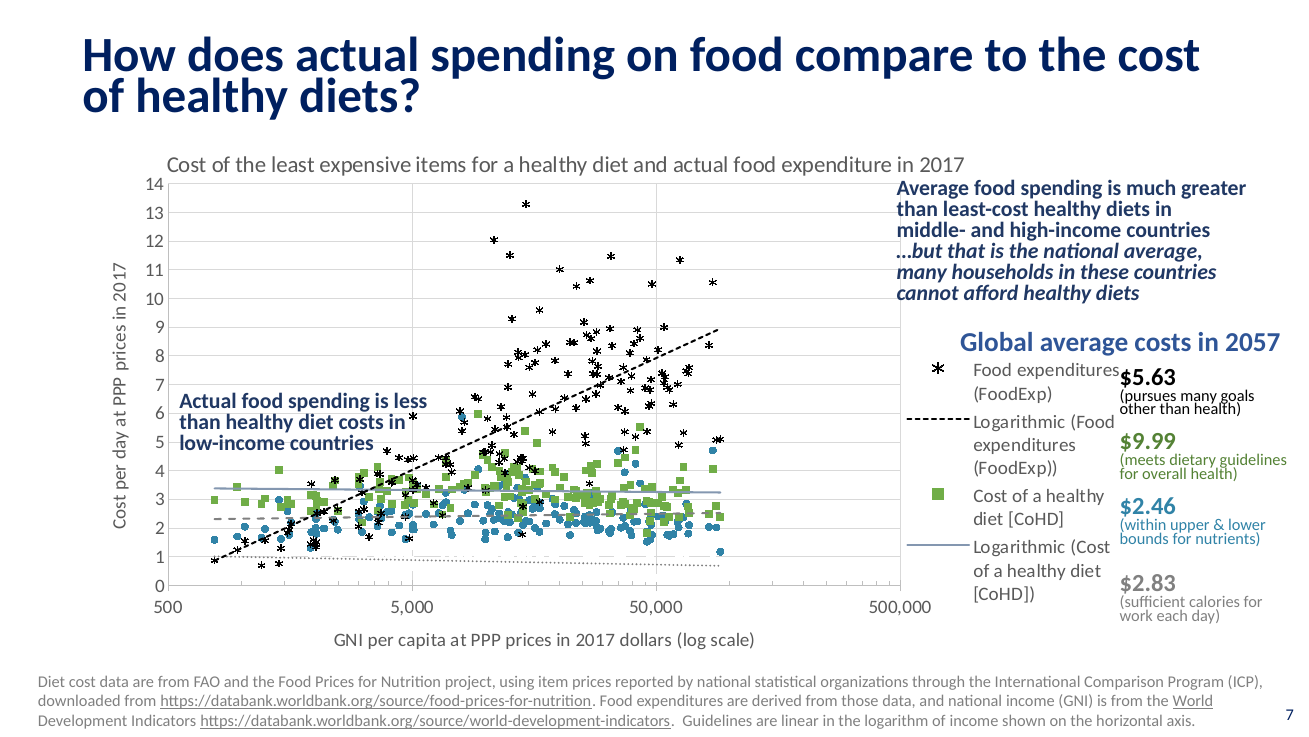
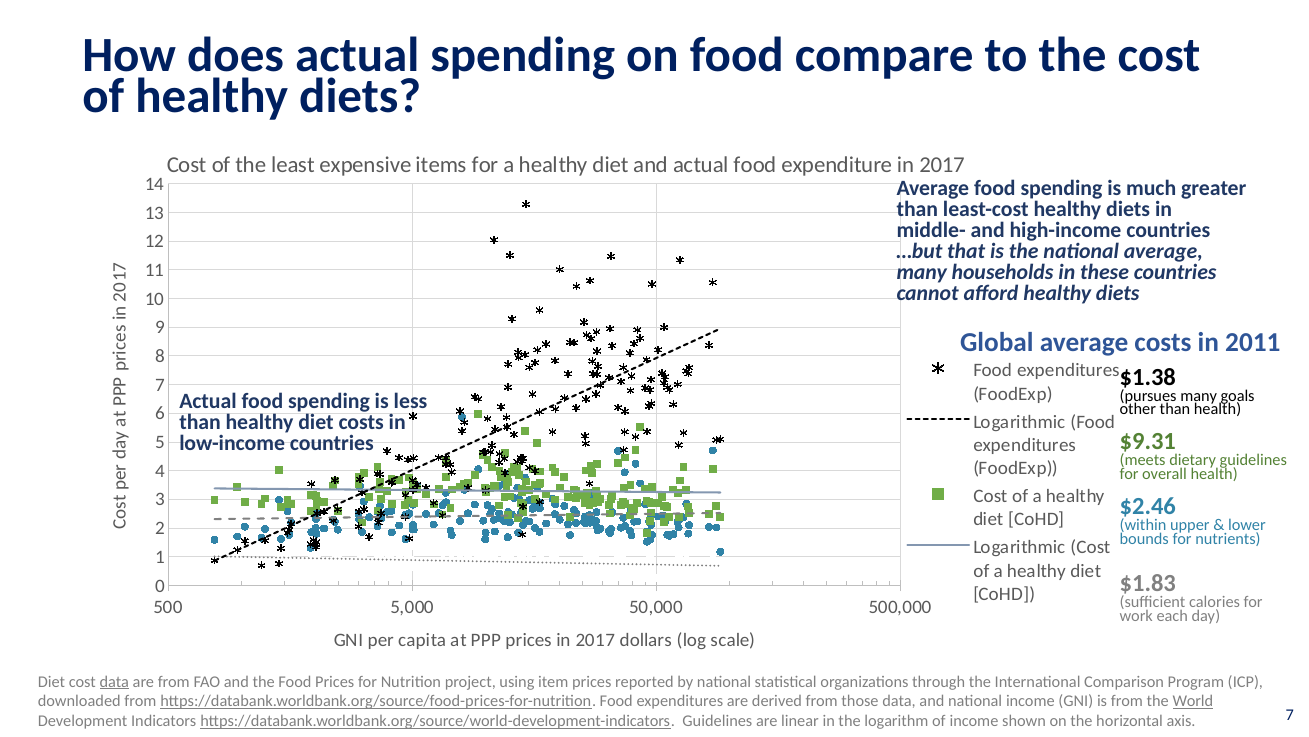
2057: 2057 -> 2011
$5.63: $5.63 -> $1.38
$9.99: $9.99 -> $9.31
$2.83: $2.83 -> $1.83
data at (114, 681) underline: none -> present
